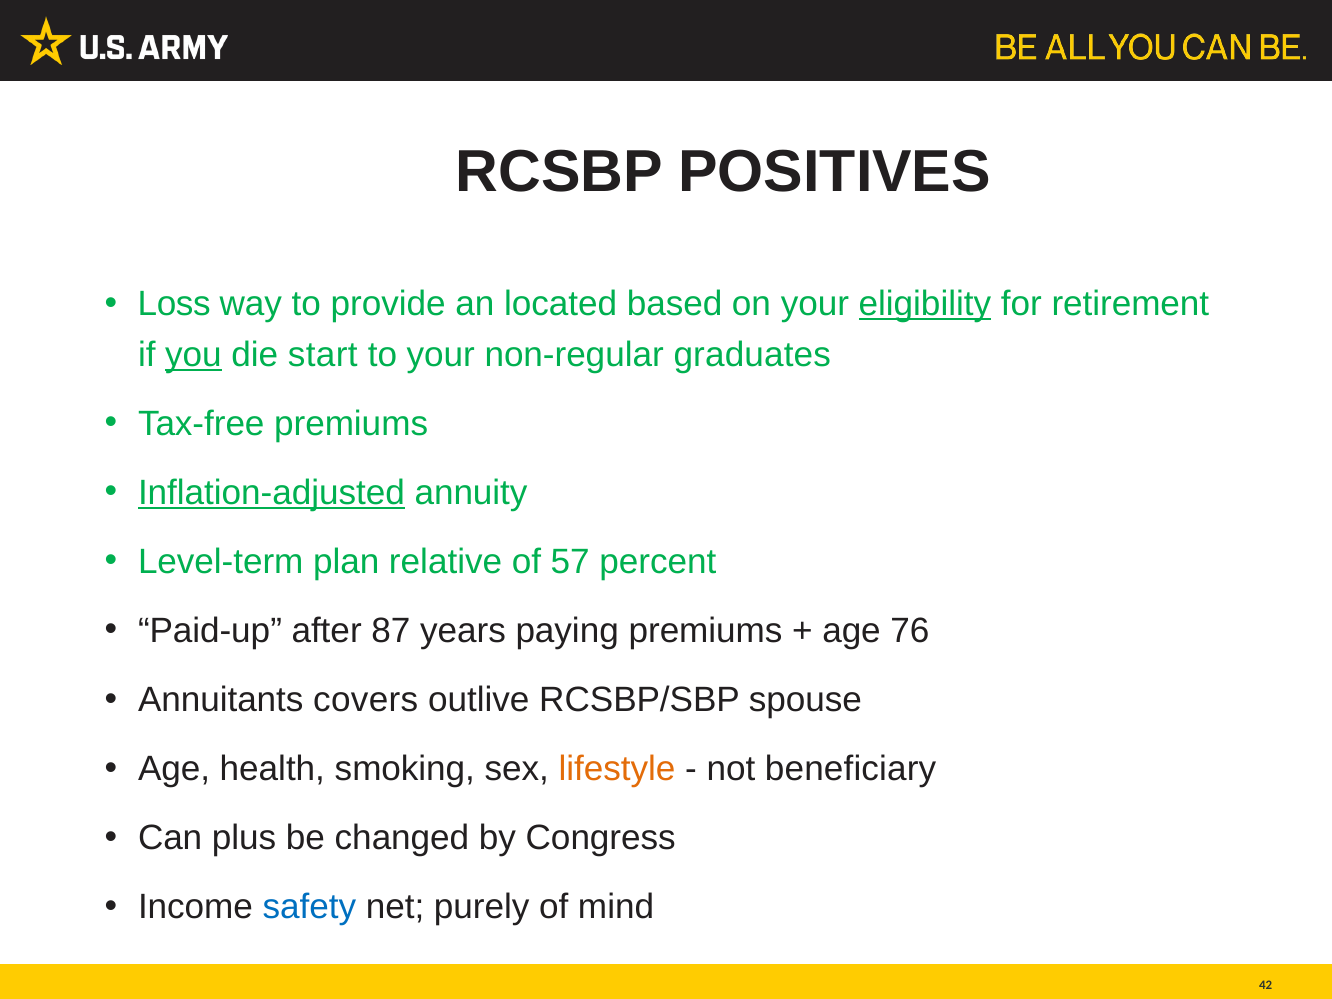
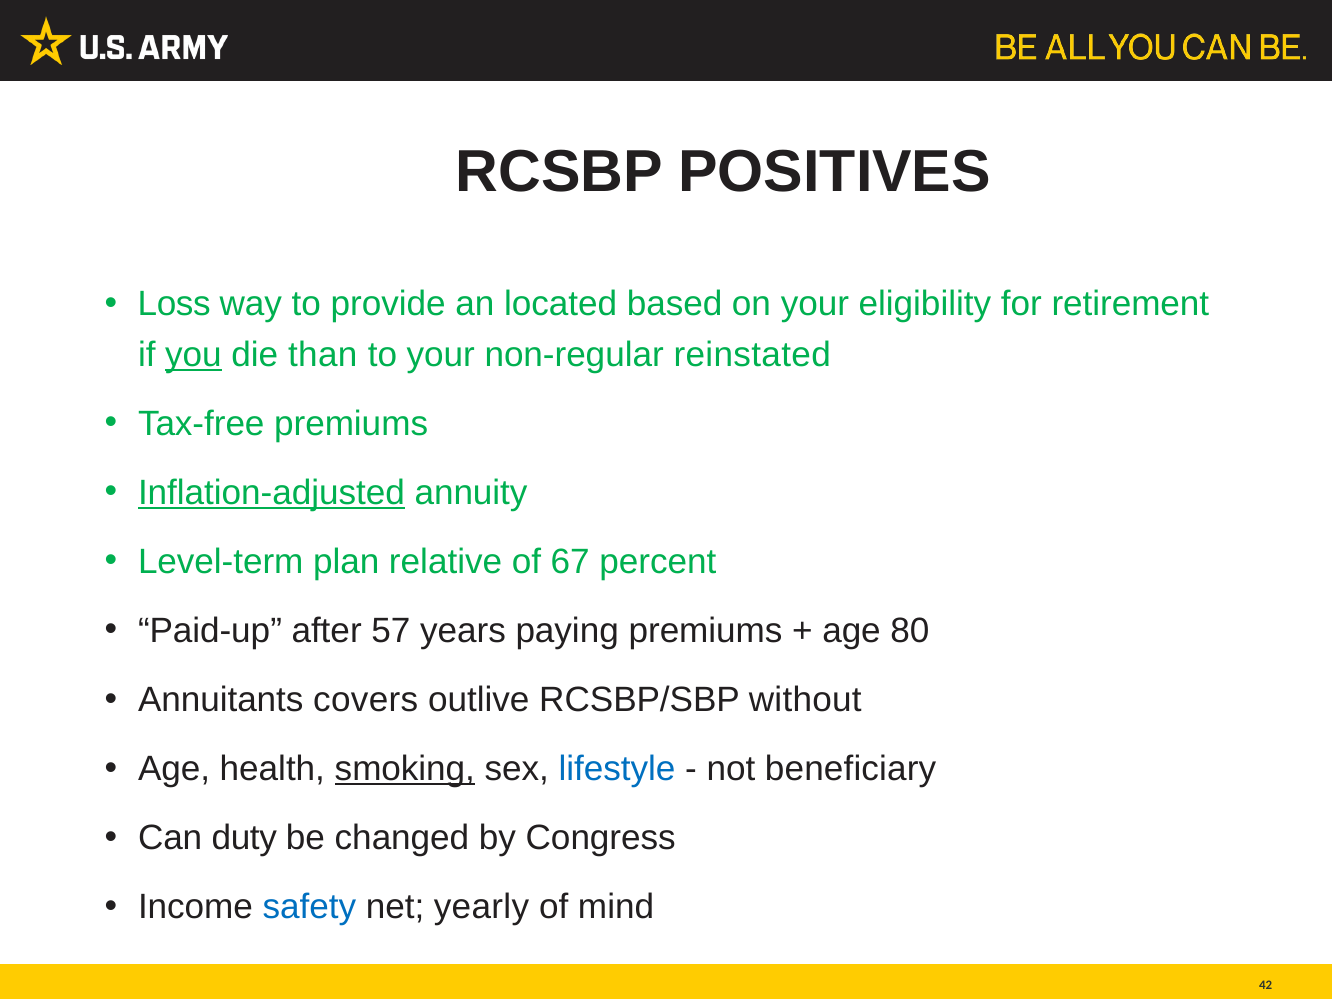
eligibility underline: present -> none
start: start -> than
graduates: graduates -> reinstated
57: 57 -> 67
87: 87 -> 57
76: 76 -> 80
spouse: spouse -> without
smoking underline: none -> present
lifestyle colour: orange -> blue
plus: plus -> duty
purely: purely -> yearly
